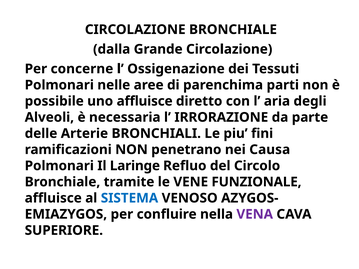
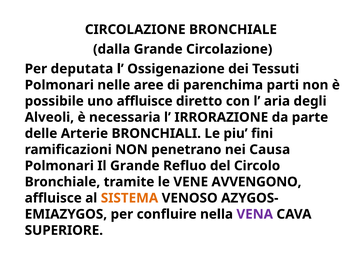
concerne: concerne -> deputata
Il Laringe: Laringe -> Grande
FUNZIONALE: FUNZIONALE -> AVVENGONO
SISTEMA colour: blue -> orange
